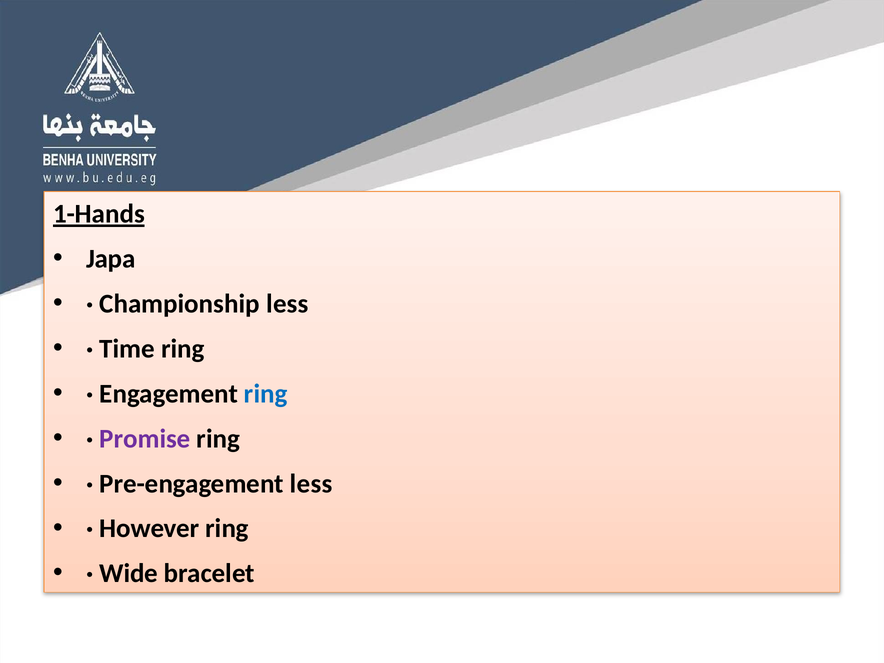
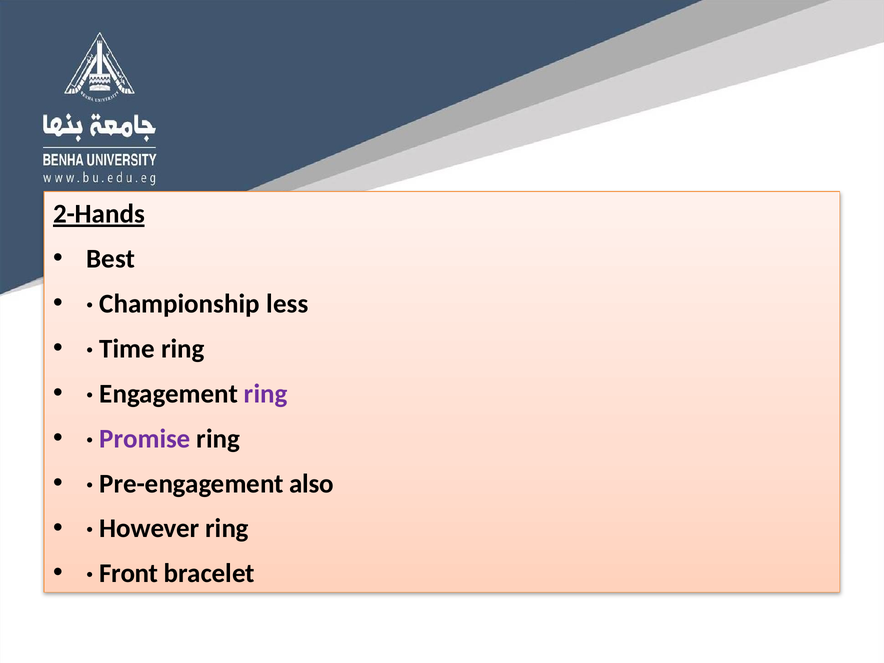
1-Hands: 1-Hands -> 2-Hands
Japa: Japa -> Best
ring at (266, 394) colour: blue -> purple
Pre-engagement less: less -> also
Wide: Wide -> Front
